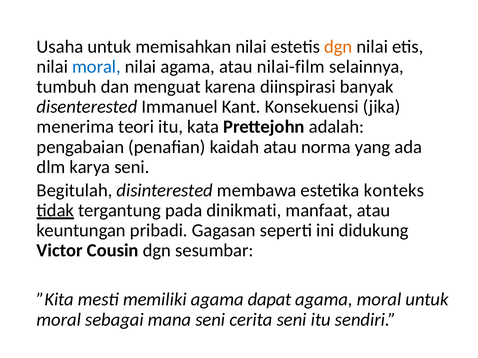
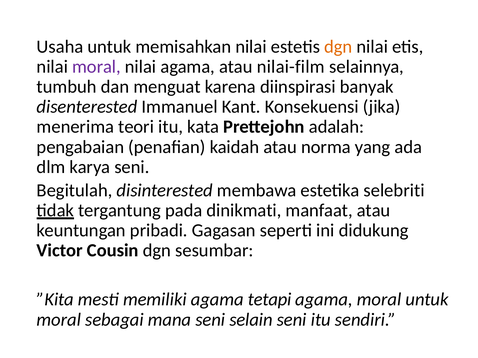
moral at (96, 67) colour: blue -> purple
konteks: konteks -> selebriti
dapat: dapat -> tetapi
cerita: cerita -> selain
